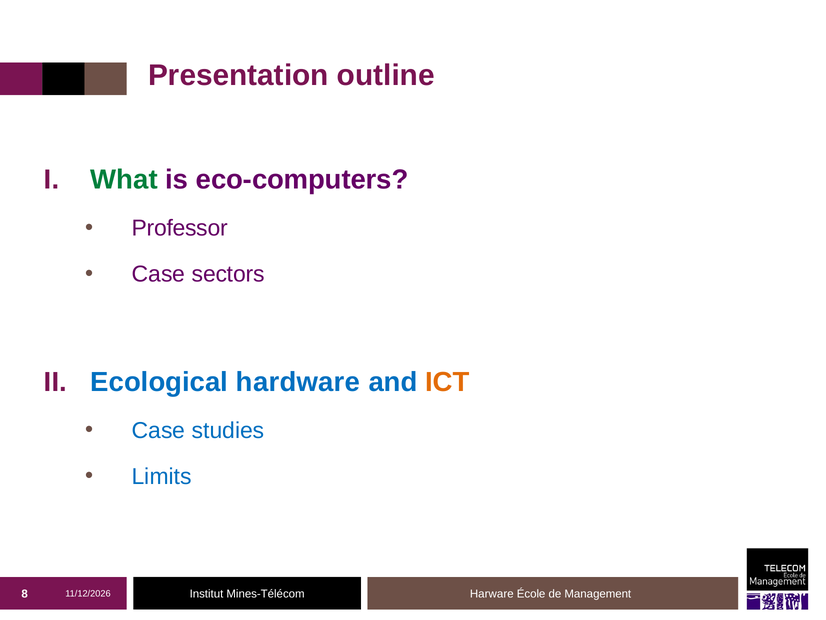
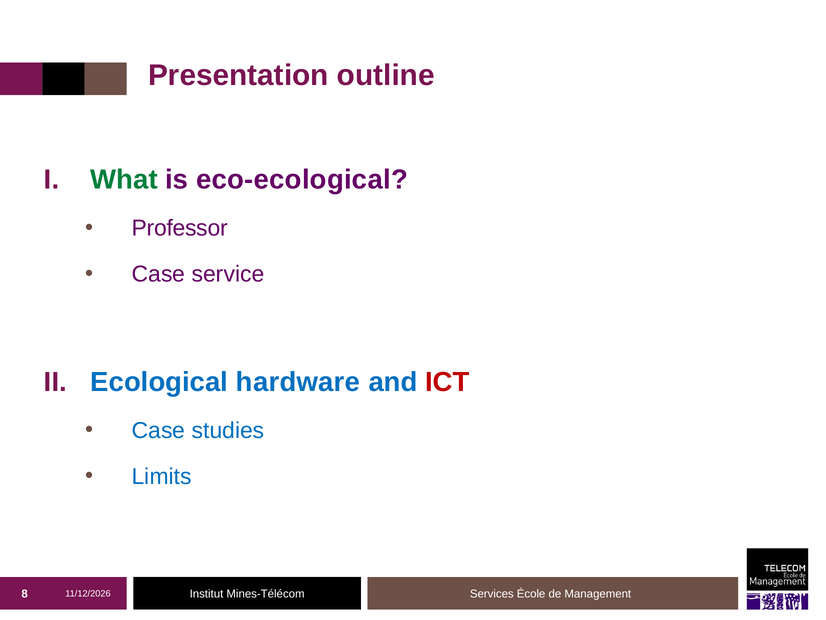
eco-computers: eco-computers -> eco-ecological
sectors: sectors -> service
ICT colour: orange -> red
Harware: Harware -> Services
